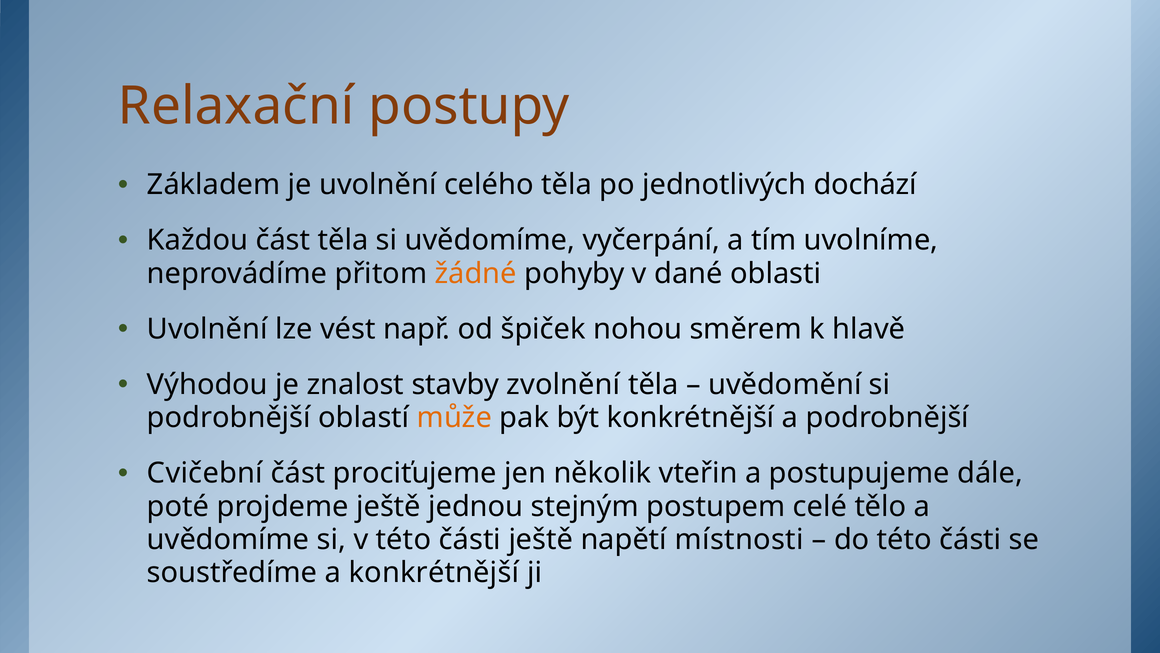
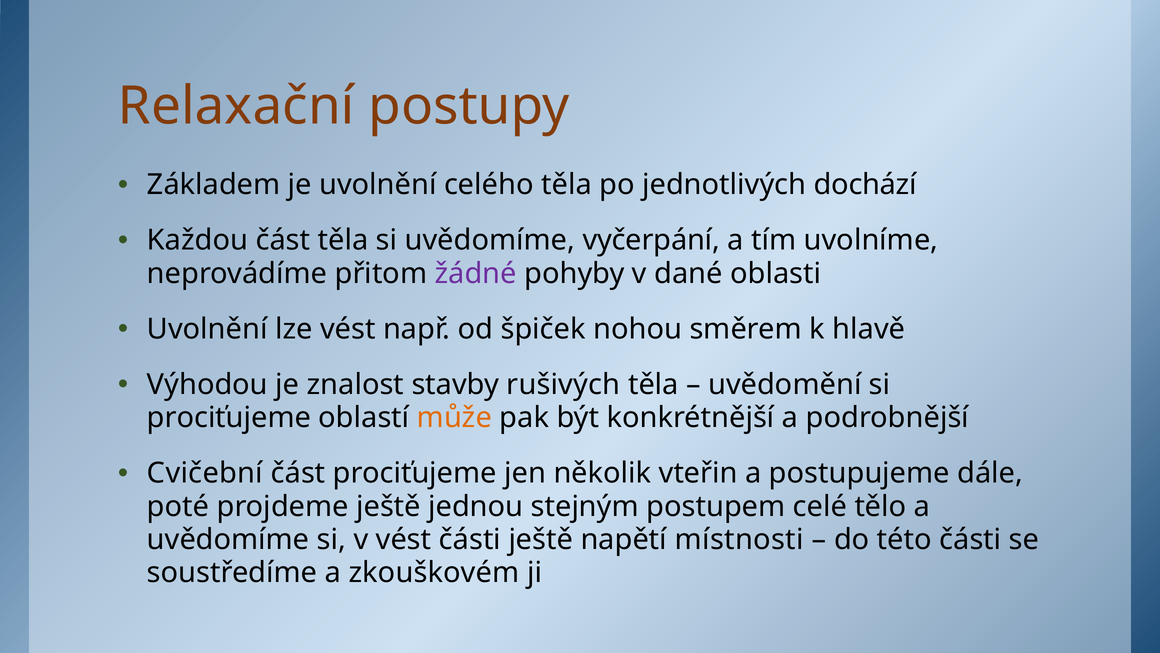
žádné colour: orange -> purple
zvolnění: zvolnění -> rušivých
podrobnější at (229, 418): podrobnější -> prociťujeme
v této: této -> vést
a konkrétnější: konkrétnější -> zkouškovém
